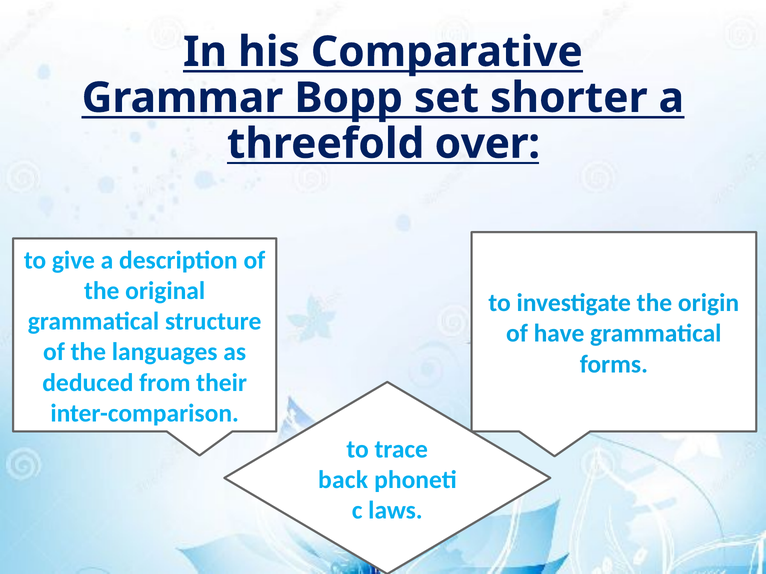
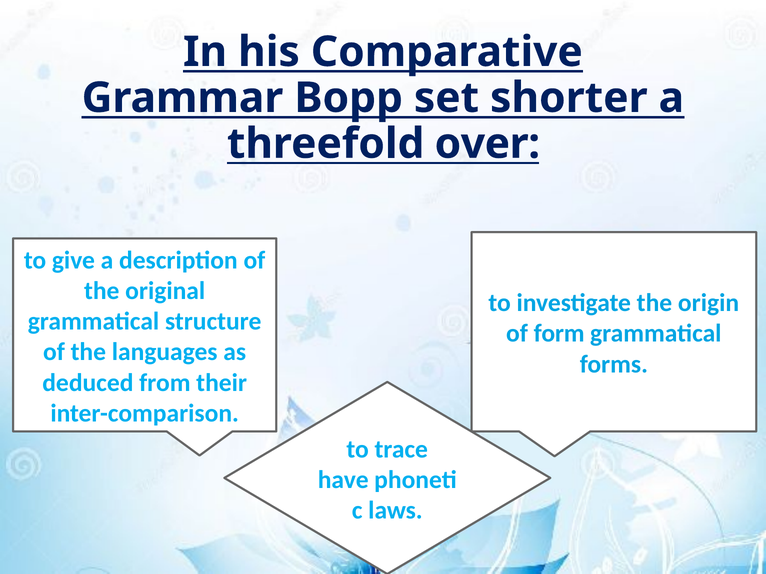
have: have -> form
back: back -> have
